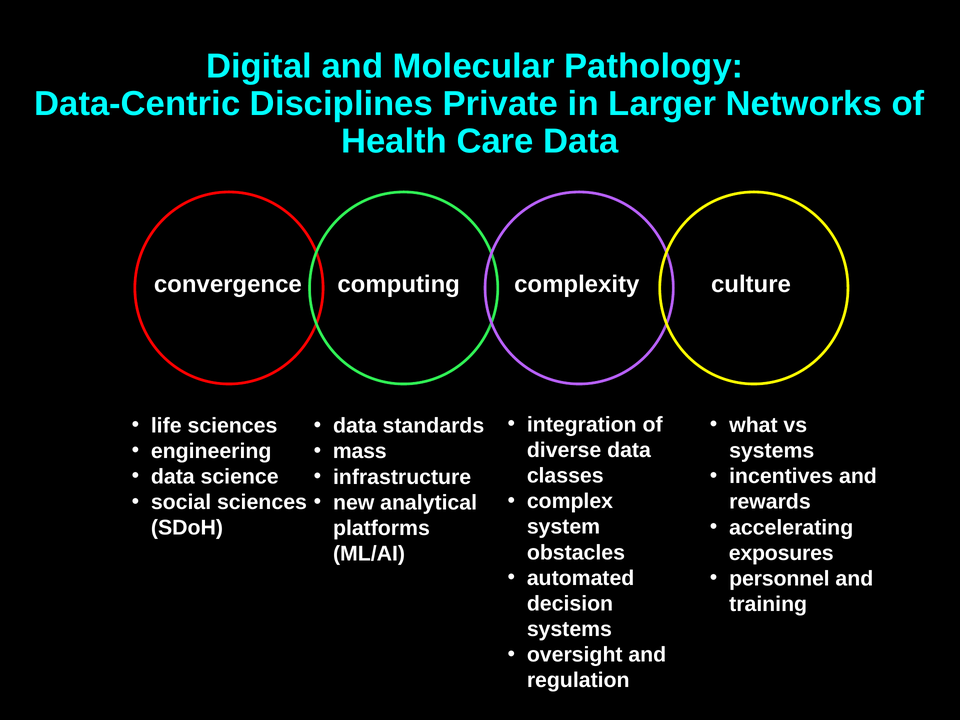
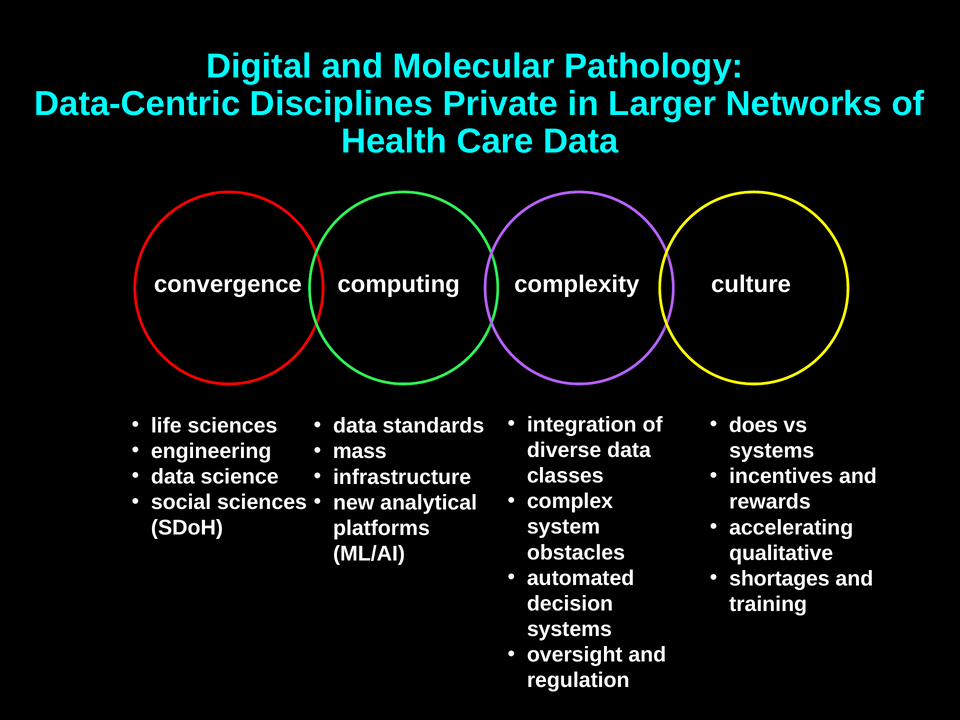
what: what -> does
exposures: exposures -> qualitative
personnel: personnel -> shortages
